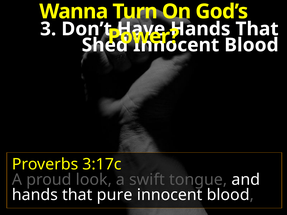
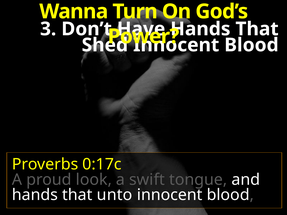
3:17c: 3:17c -> 0:17c
pure: pure -> unto
